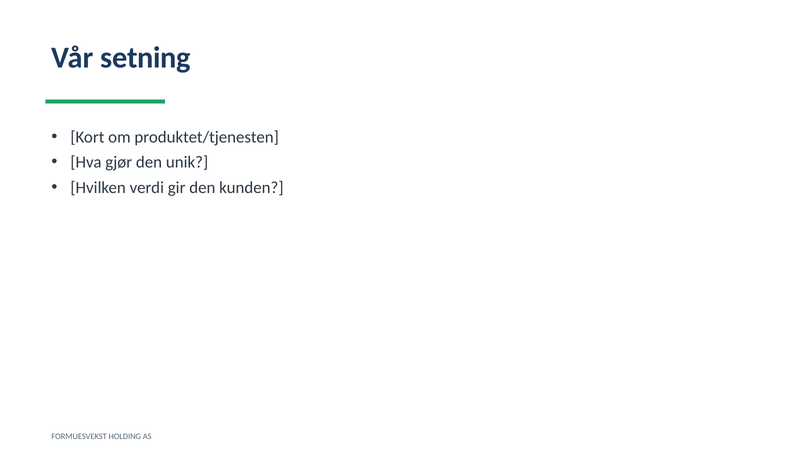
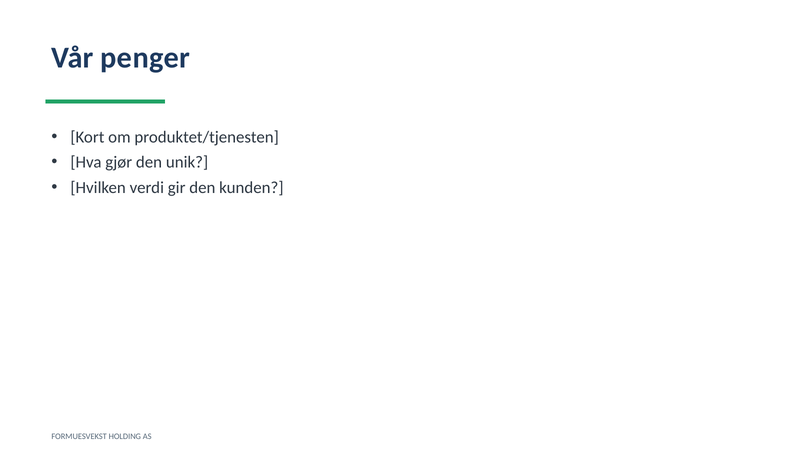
setning: setning -> penger
